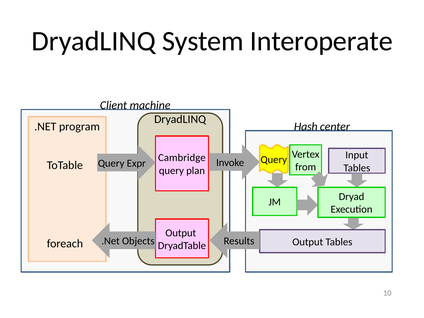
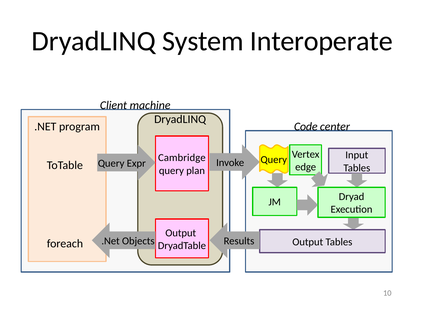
Hash: Hash -> Code
from: from -> edge
